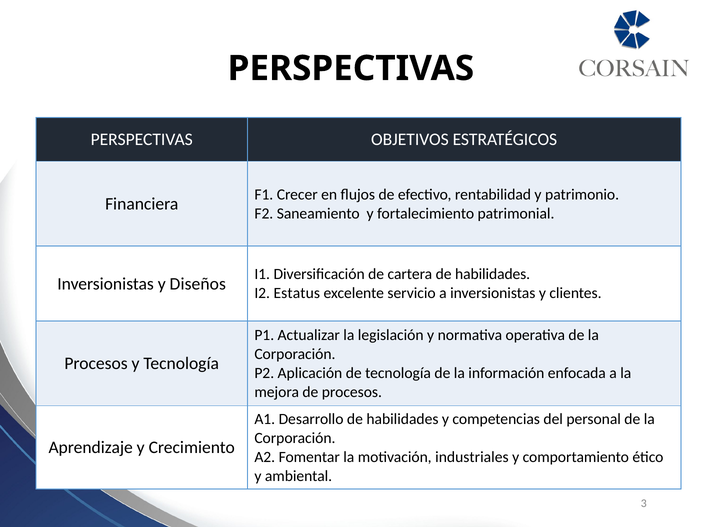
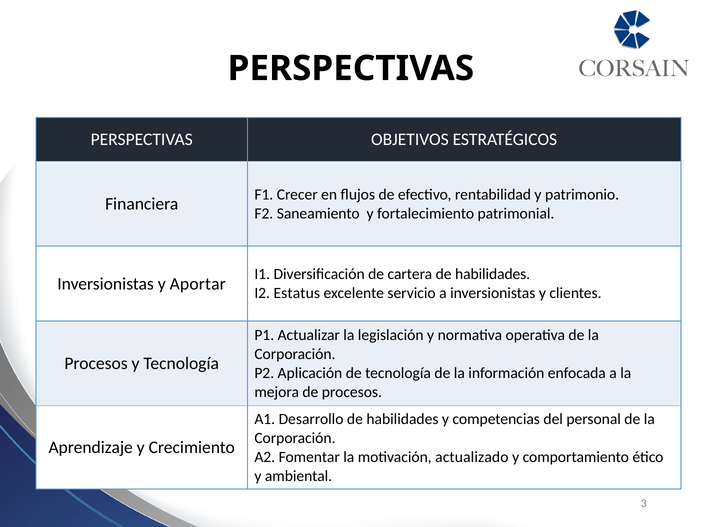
Diseños: Diseños -> Aportar
industriales: industriales -> actualizado
